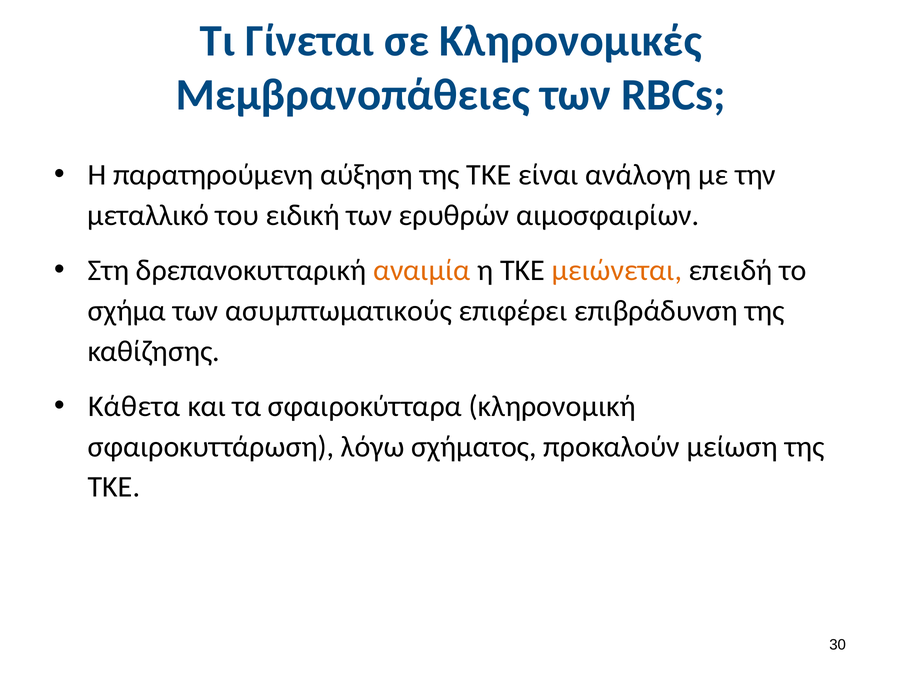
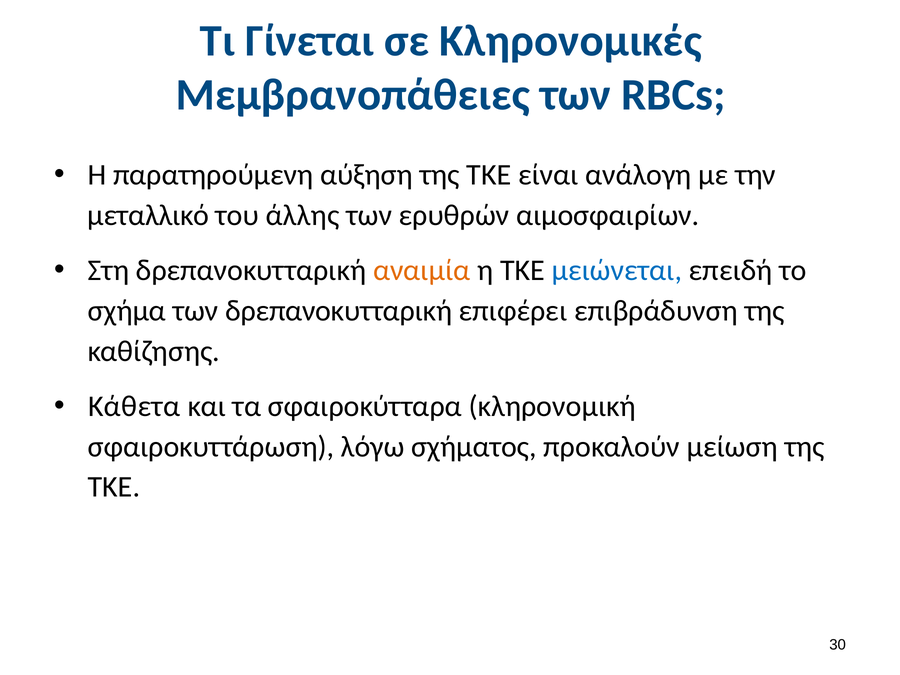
ειδική: ειδική -> άλλης
μειώνεται colour: orange -> blue
των ασυμπτωματικούς: ασυμπτωματικούς -> δρεπανοκυτταρική
